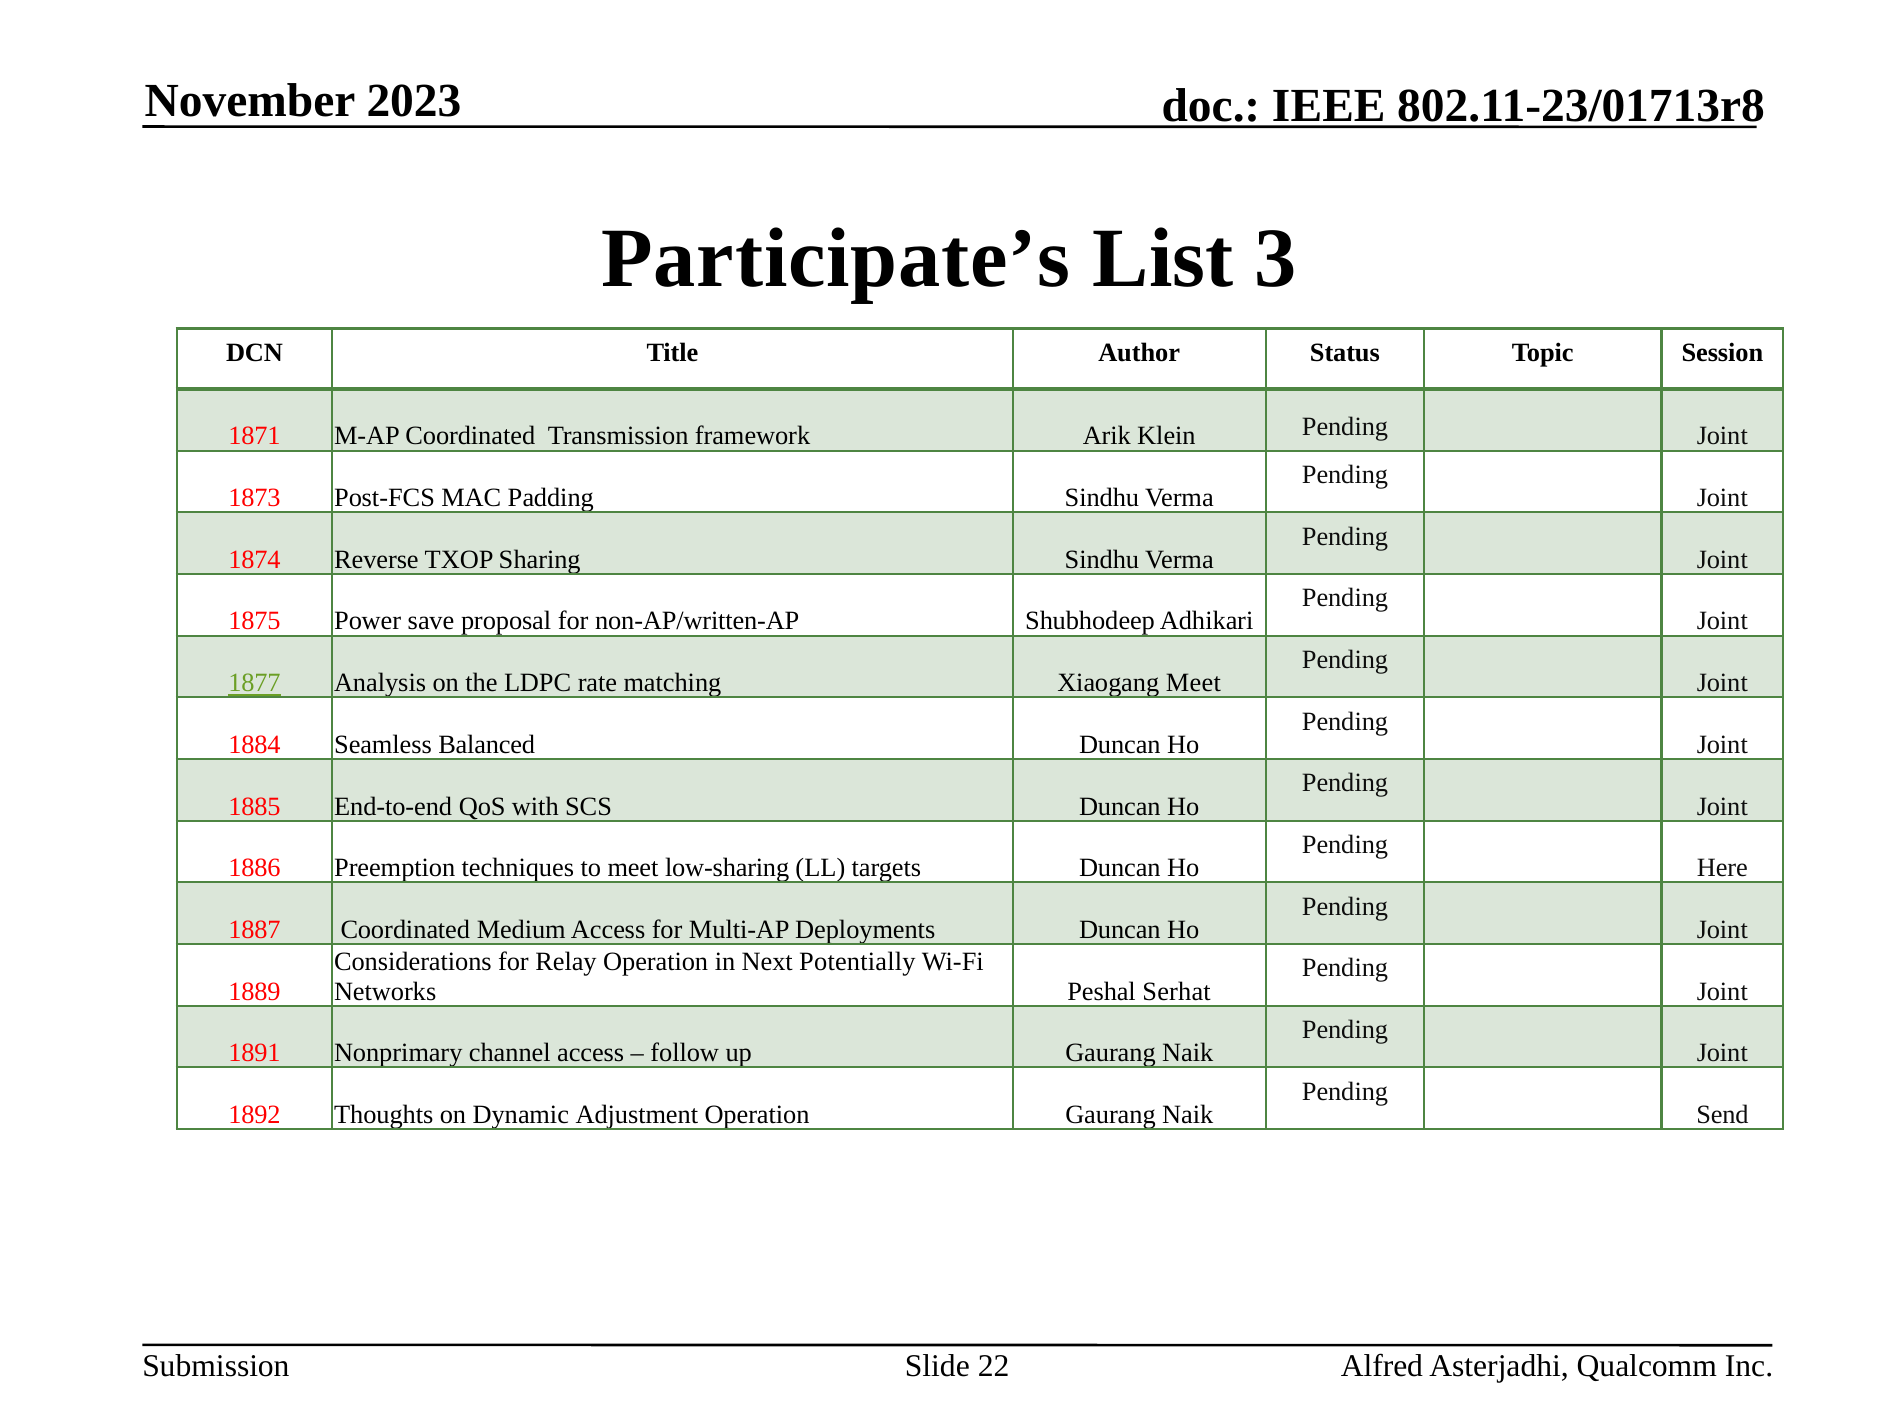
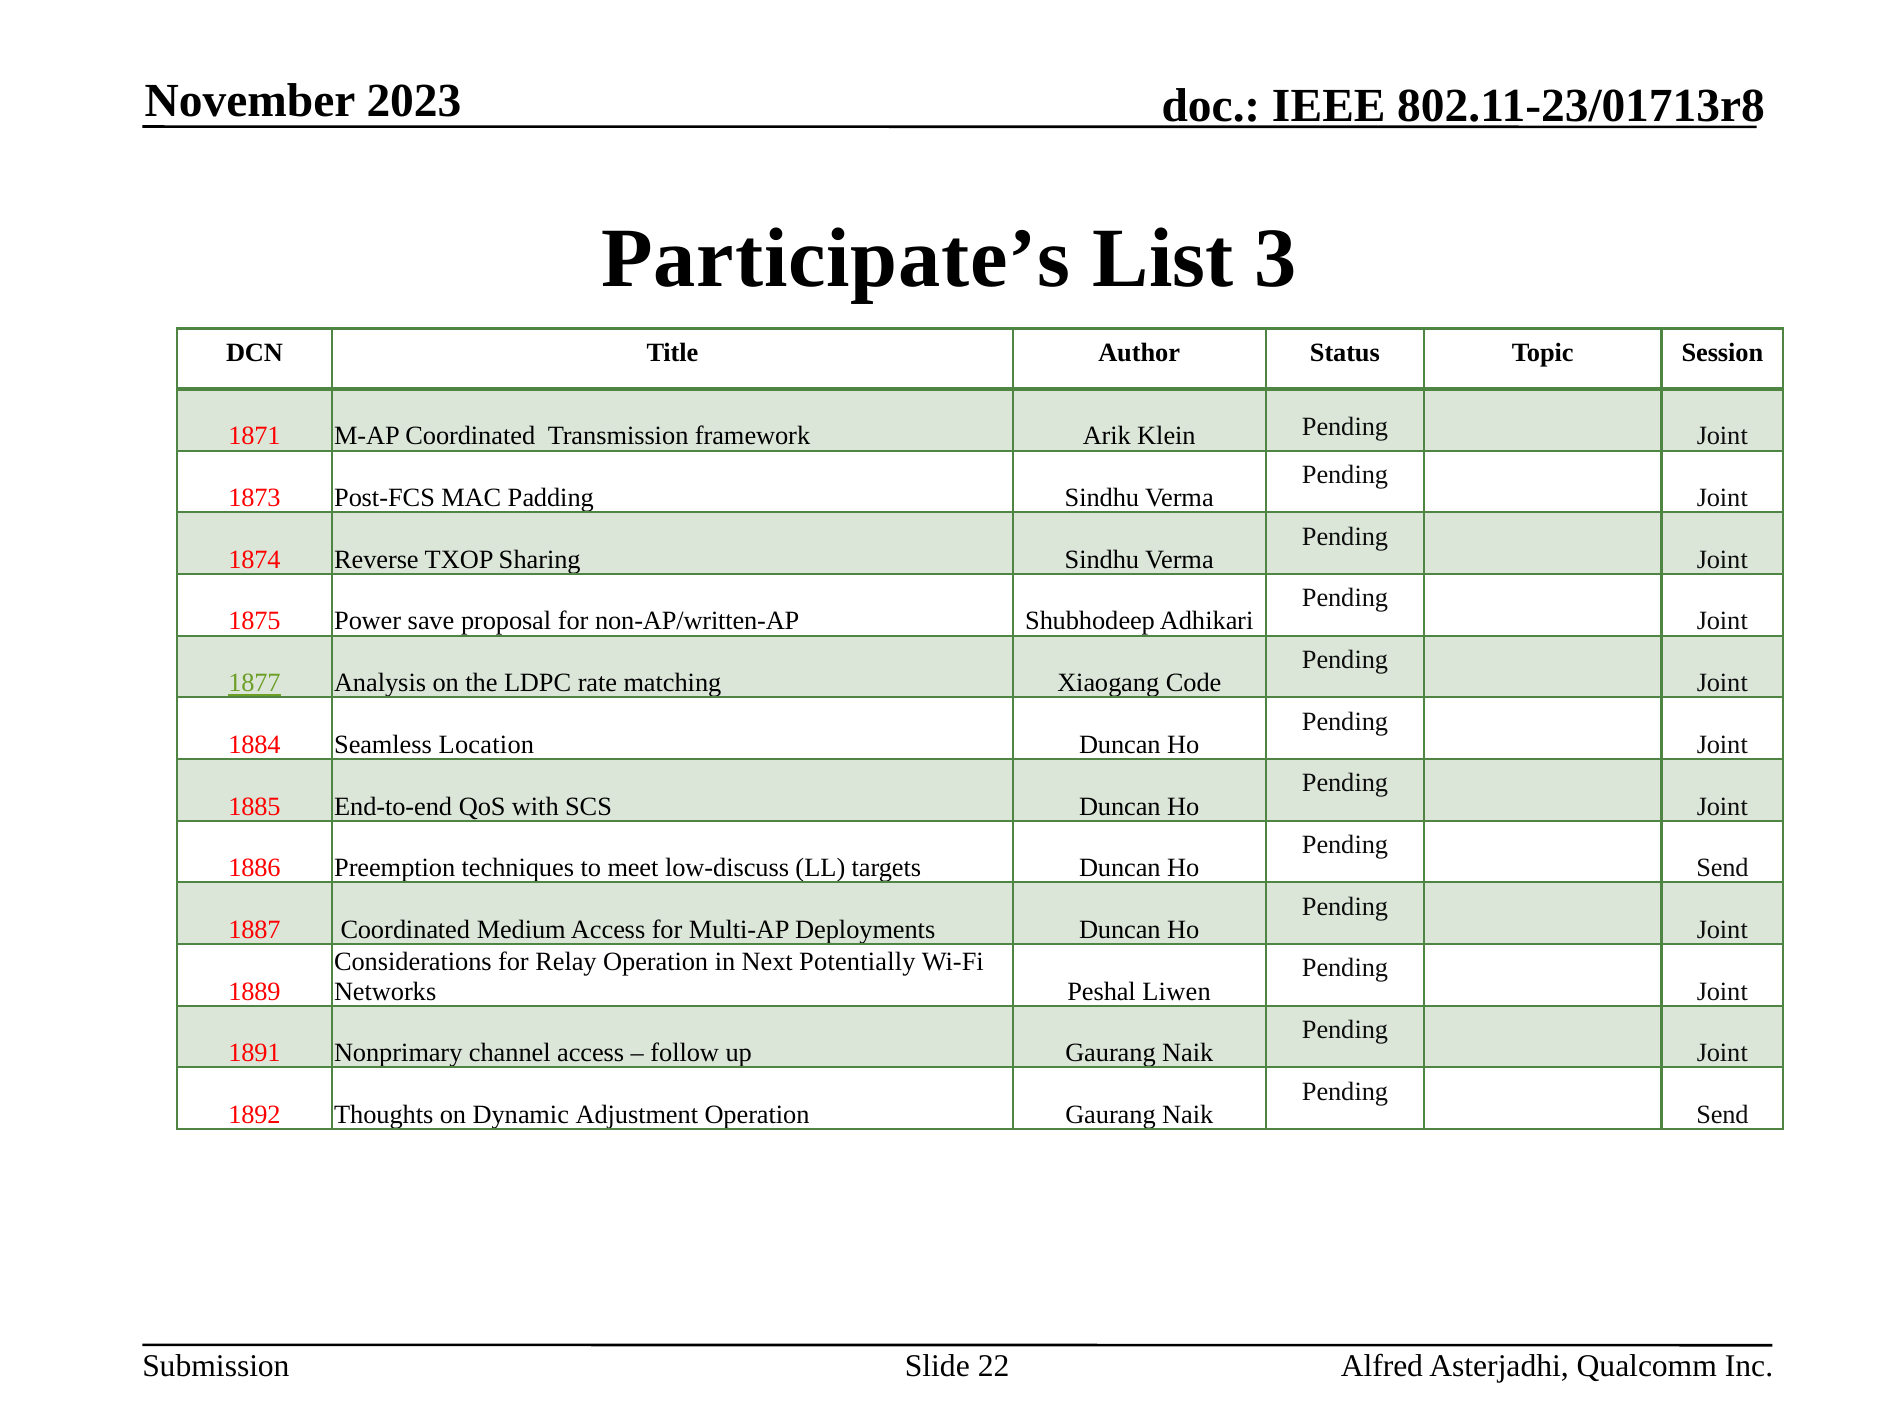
Xiaogang Meet: Meet -> Code
Balanced: Balanced -> Location
low-sharing: low-sharing -> low-discuss
Here at (1722, 868): Here -> Send
Serhat: Serhat -> Liwen
